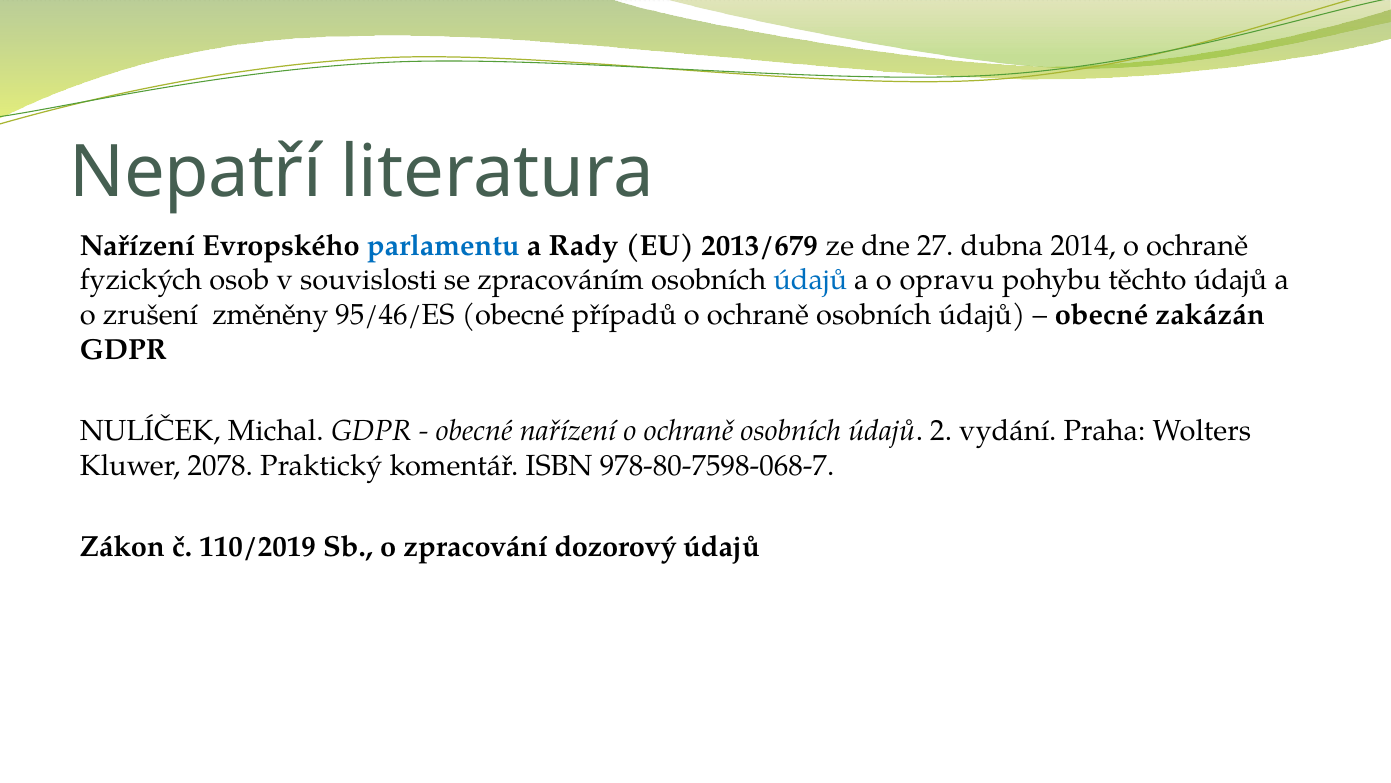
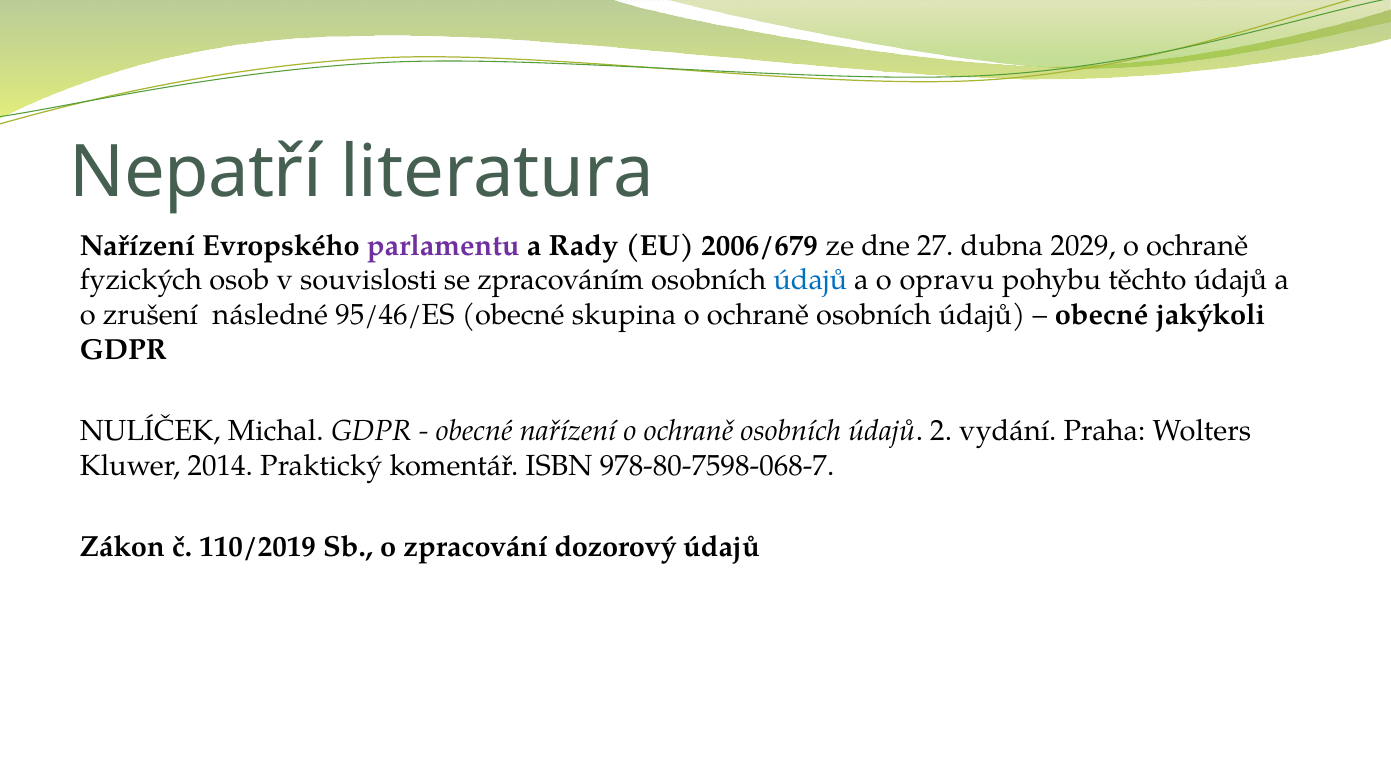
parlamentu colour: blue -> purple
2013/679: 2013/679 -> 2006/679
2014: 2014 -> 2029
změněny: změněny -> následné
případů: případů -> skupina
zakázán: zakázán -> jakýkoli
2078: 2078 -> 2014
